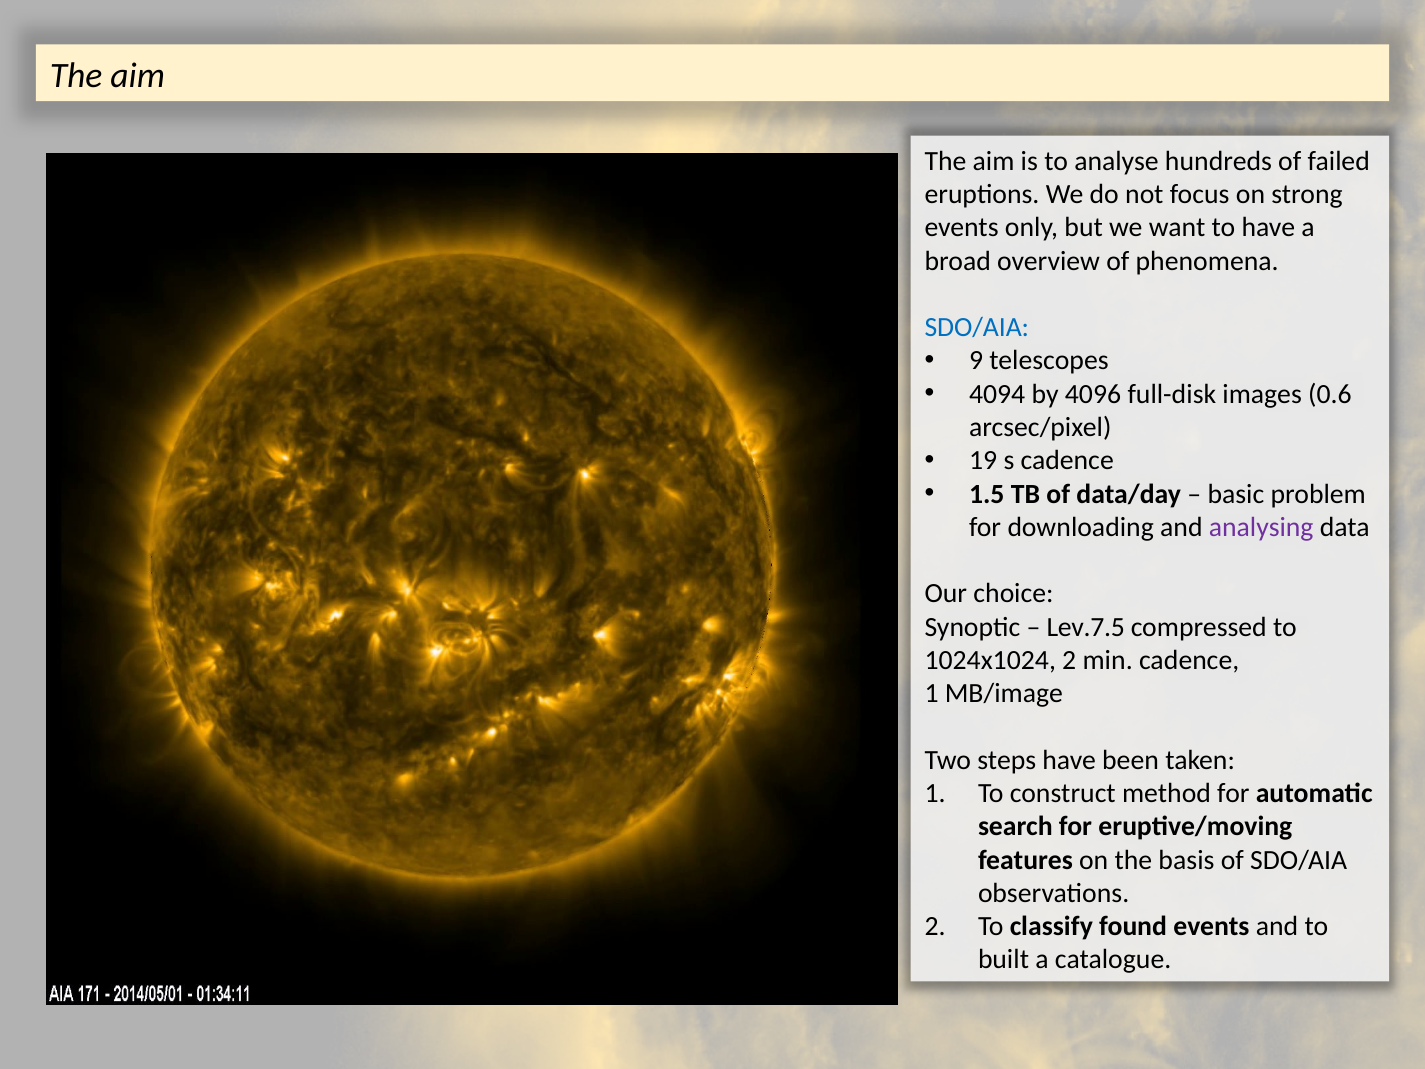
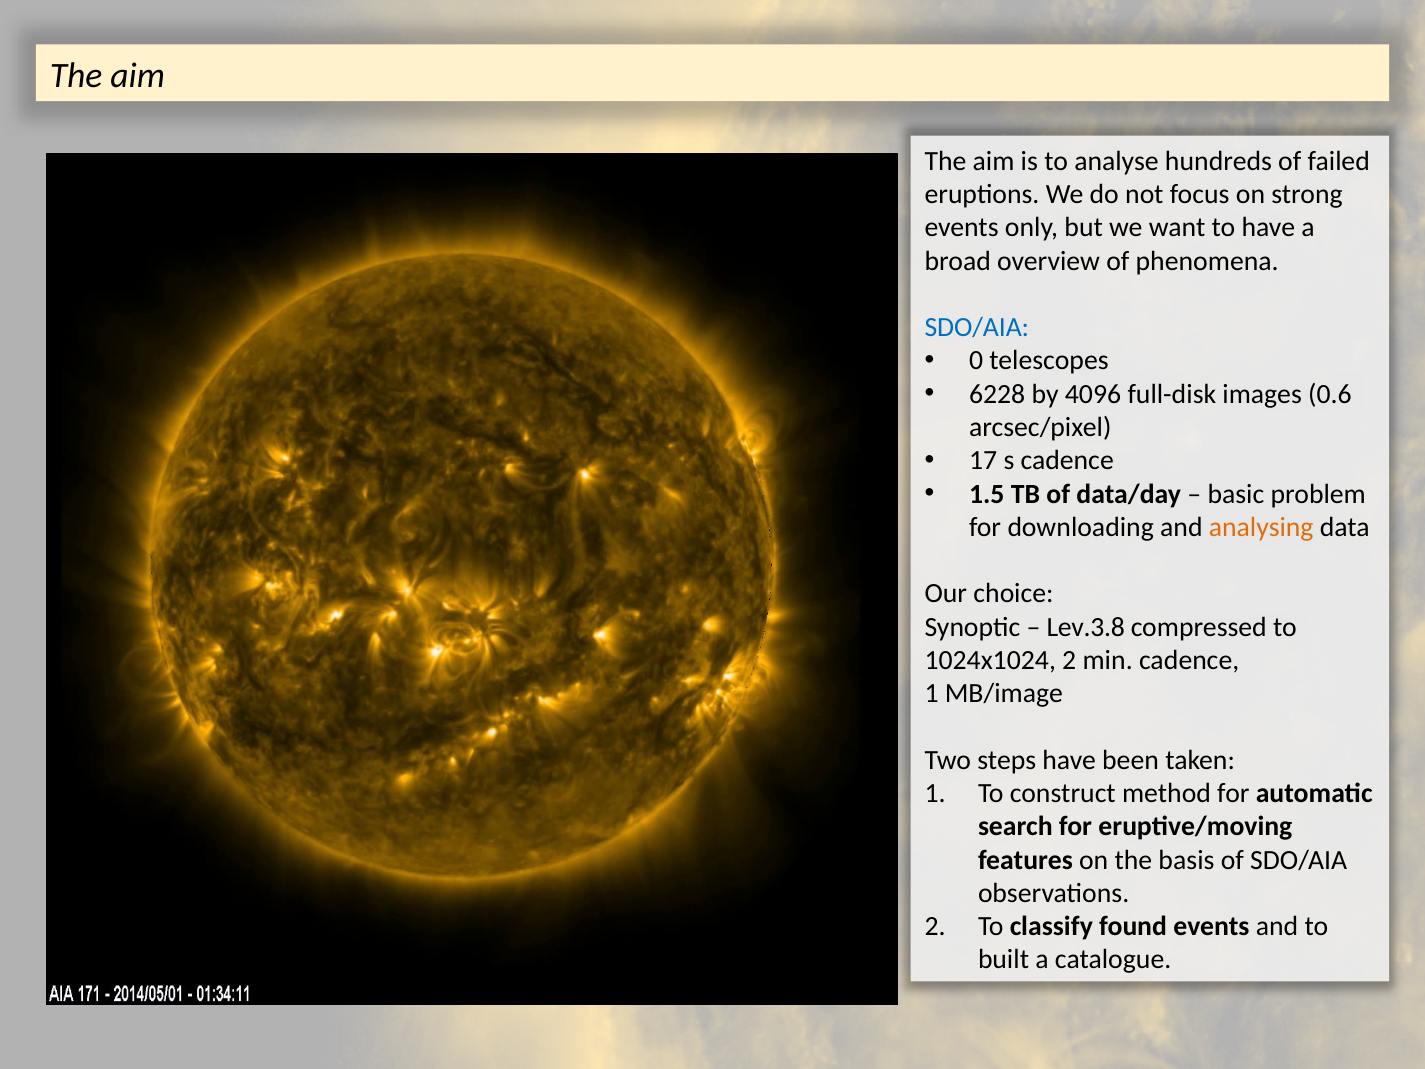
9: 9 -> 0
4094: 4094 -> 6228
19: 19 -> 17
analysing colour: purple -> orange
Lev.7.5: Lev.7.5 -> Lev.3.8
